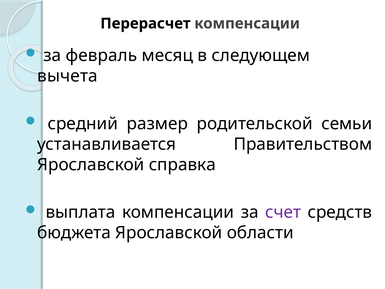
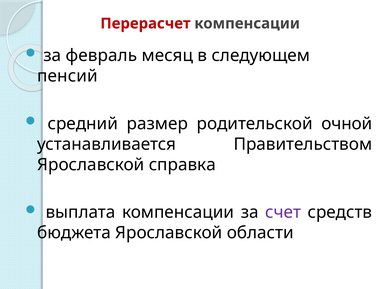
Перерасчет colour: black -> red
вычета: вычета -> пенсий
семьи: семьи -> очной
